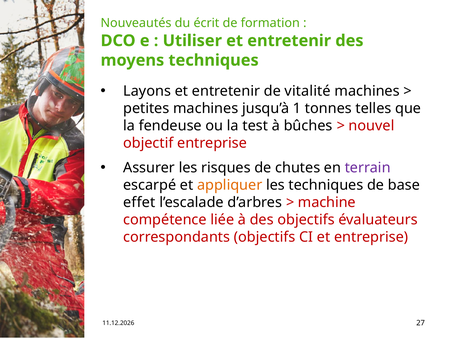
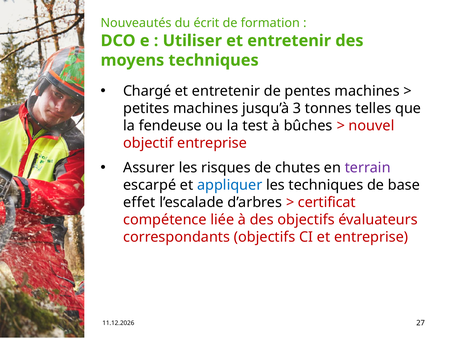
Layons: Layons -> Chargé
vitalité: vitalité -> pentes
1: 1 -> 3
appliquer colour: orange -> blue
machine: machine -> certificat
